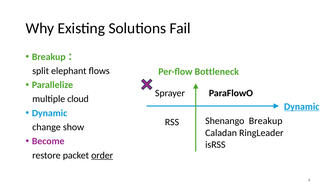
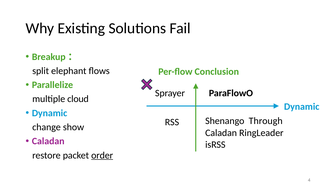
Bottleneck: Bottleneck -> Conclusion
Dynamic at (302, 107) underline: present -> none
Breakup: Breakup -> Through
Become at (48, 141): Become -> Caladan
